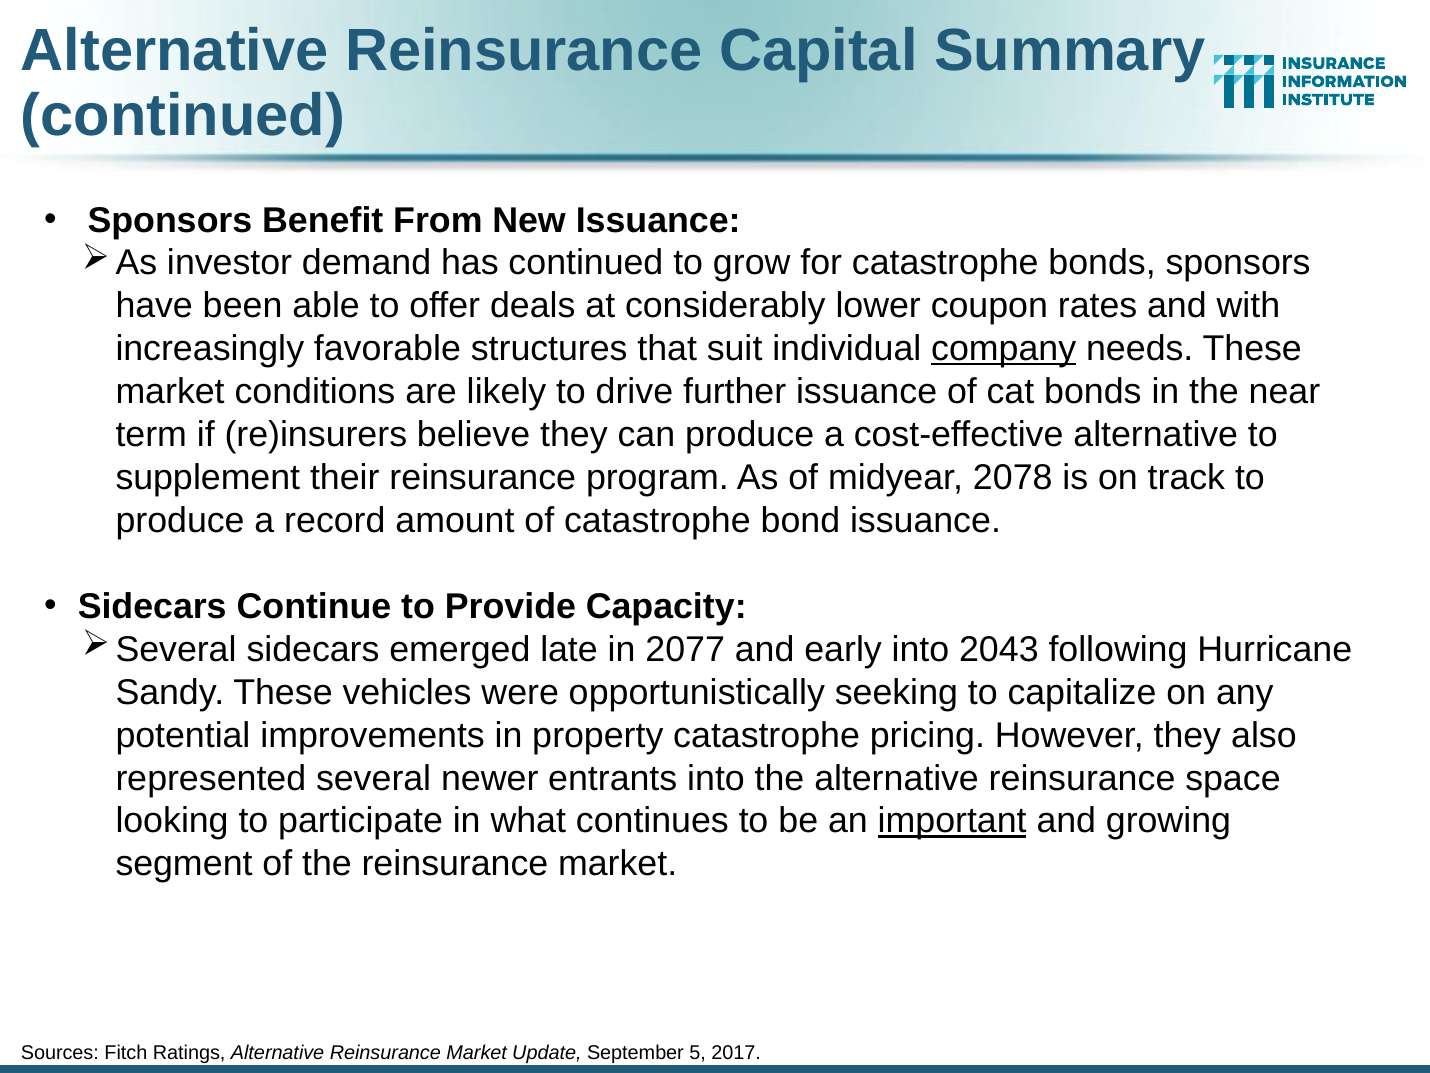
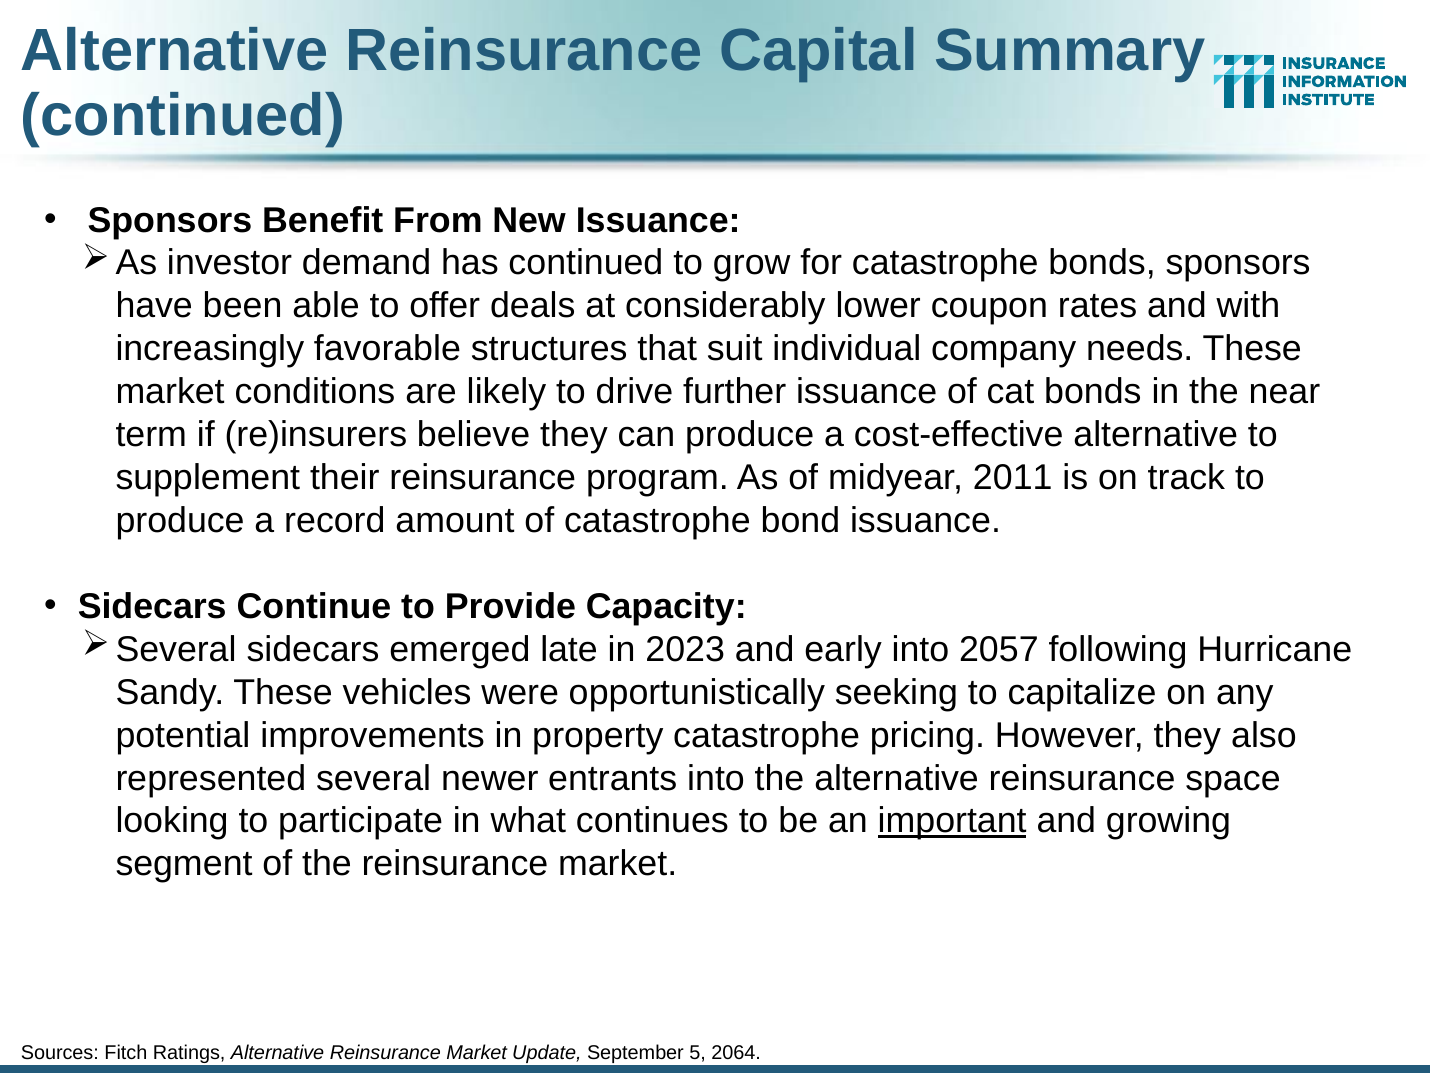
company underline: present -> none
2078: 2078 -> 2011
2077: 2077 -> 2023
2043: 2043 -> 2057
2017: 2017 -> 2064
